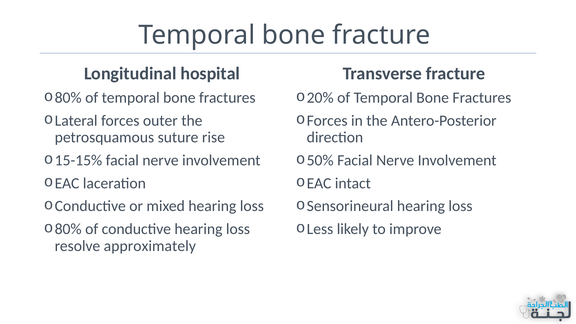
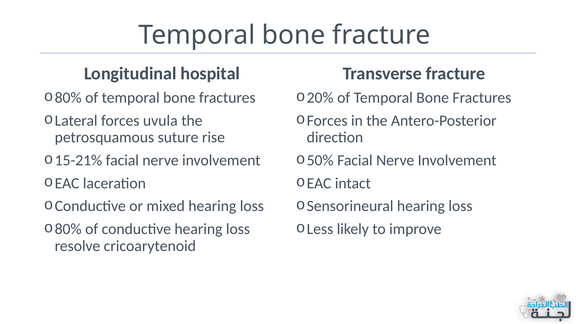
outer: outer -> uvula
15-15%: 15-15% -> 15-21%
approximately: approximately -> cricoarytenoid
